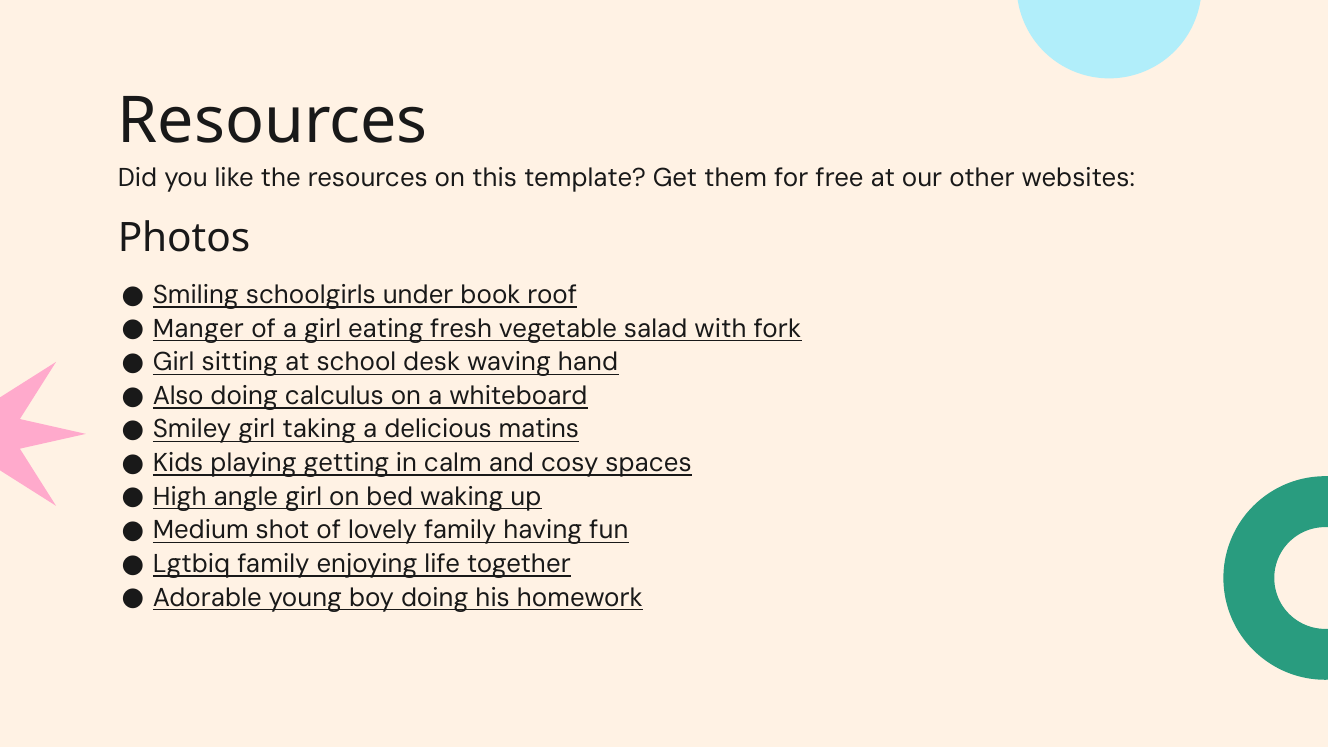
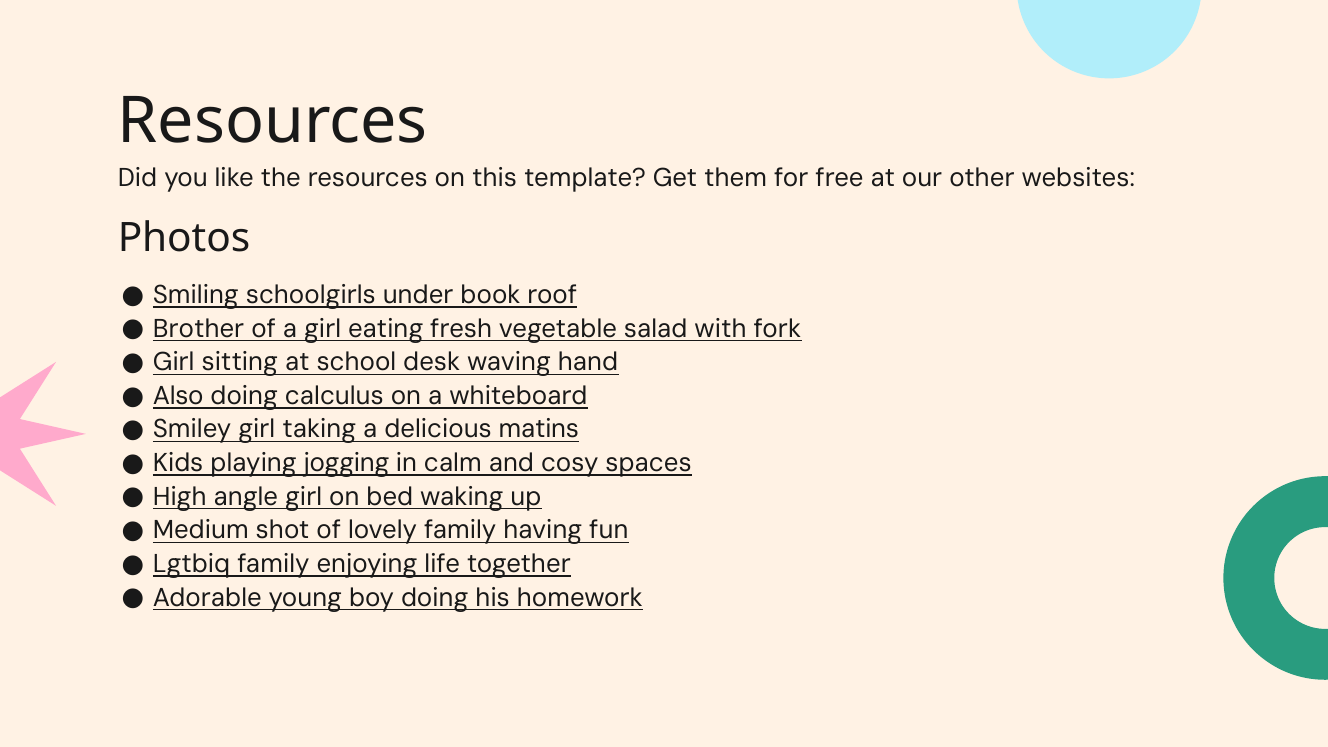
Manger: Manger -> Brother
getting: getting -> jogging
